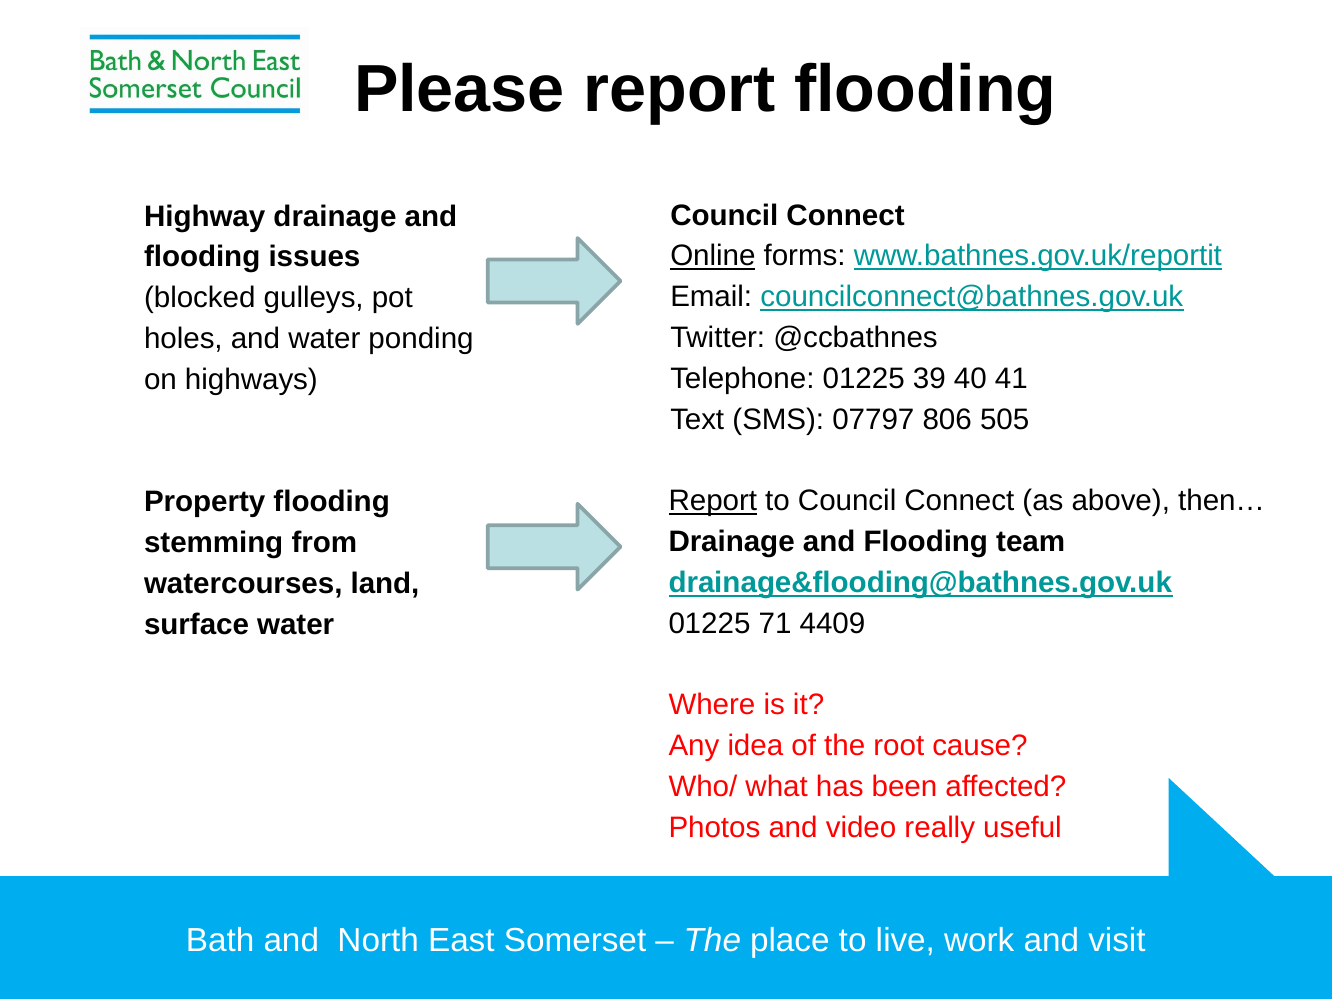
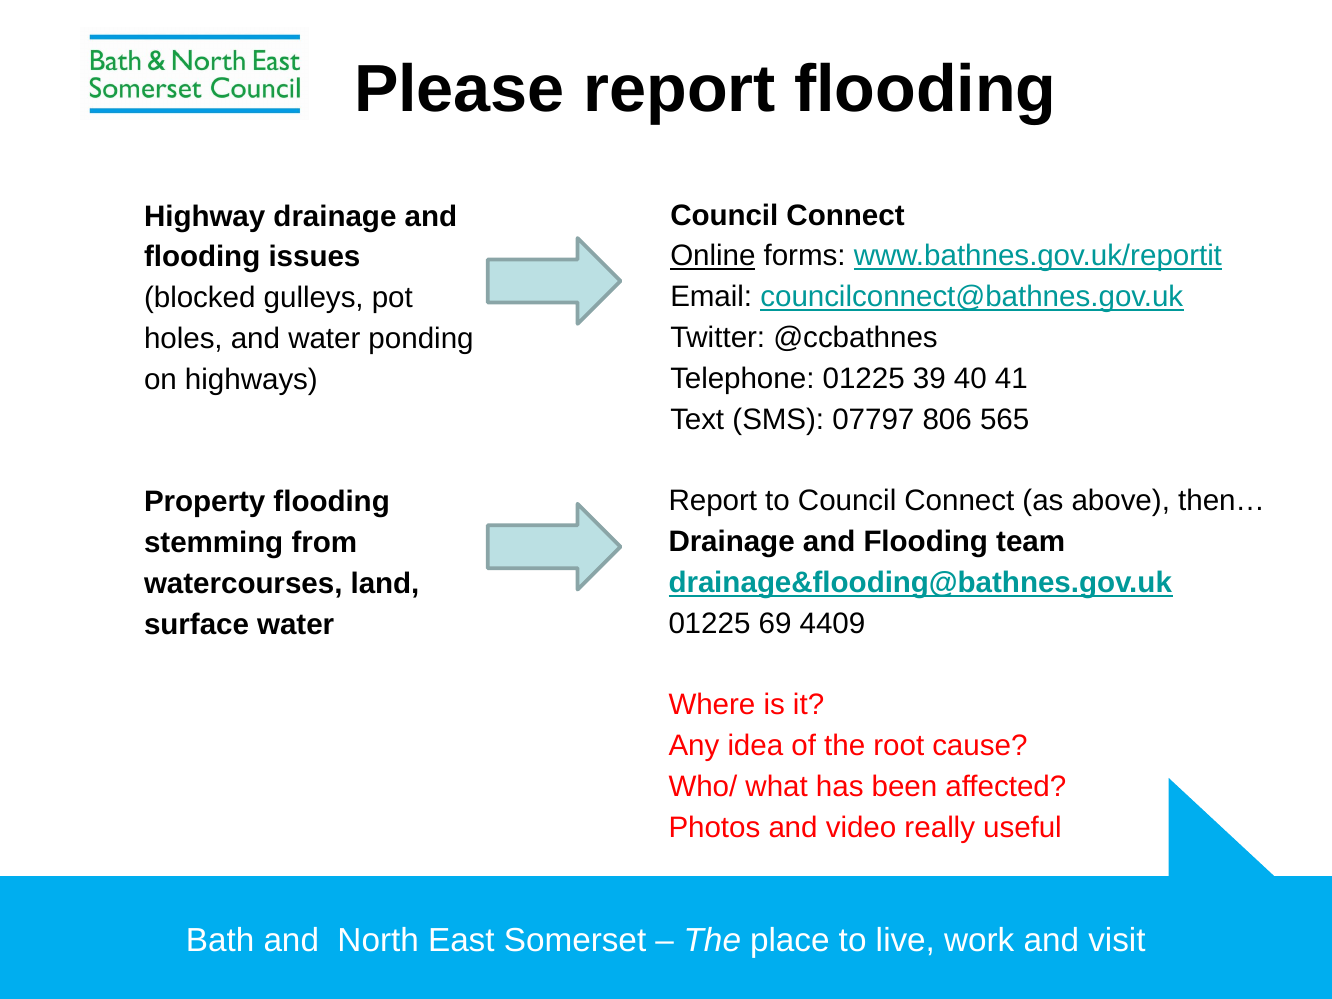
505: 505 -> 565
Report at (713, 501) underline: present -> none
71: 71 -> 69
